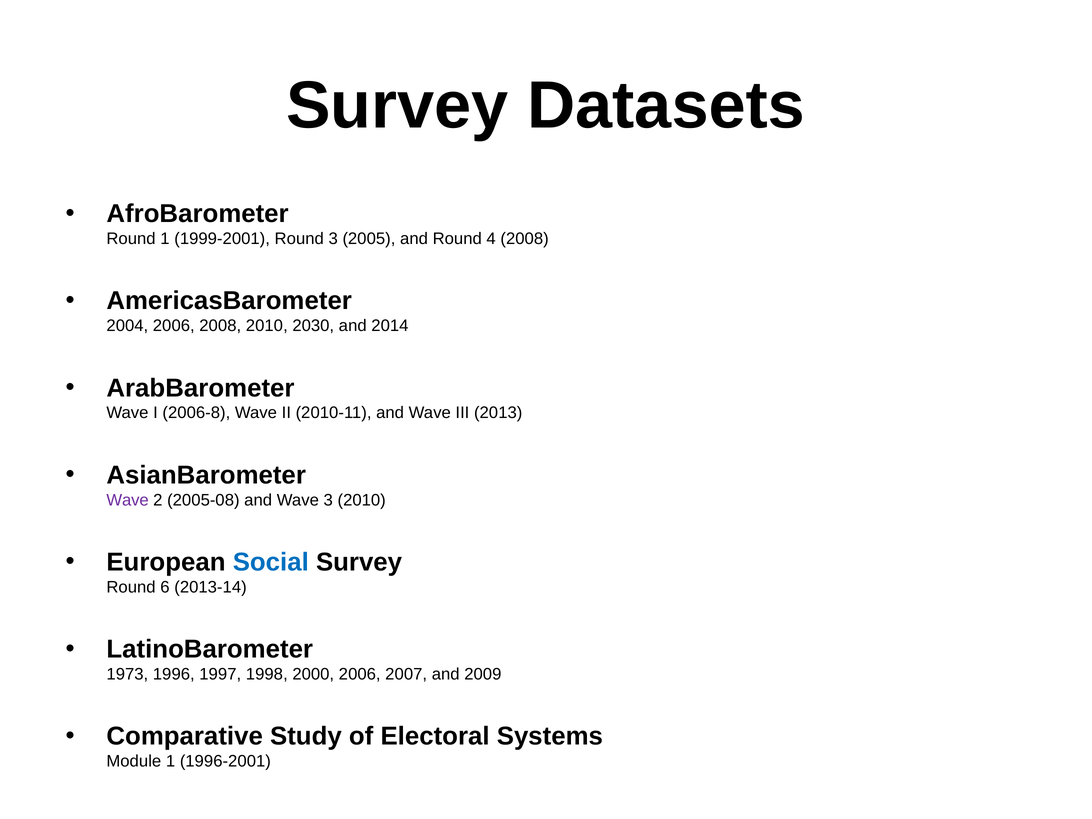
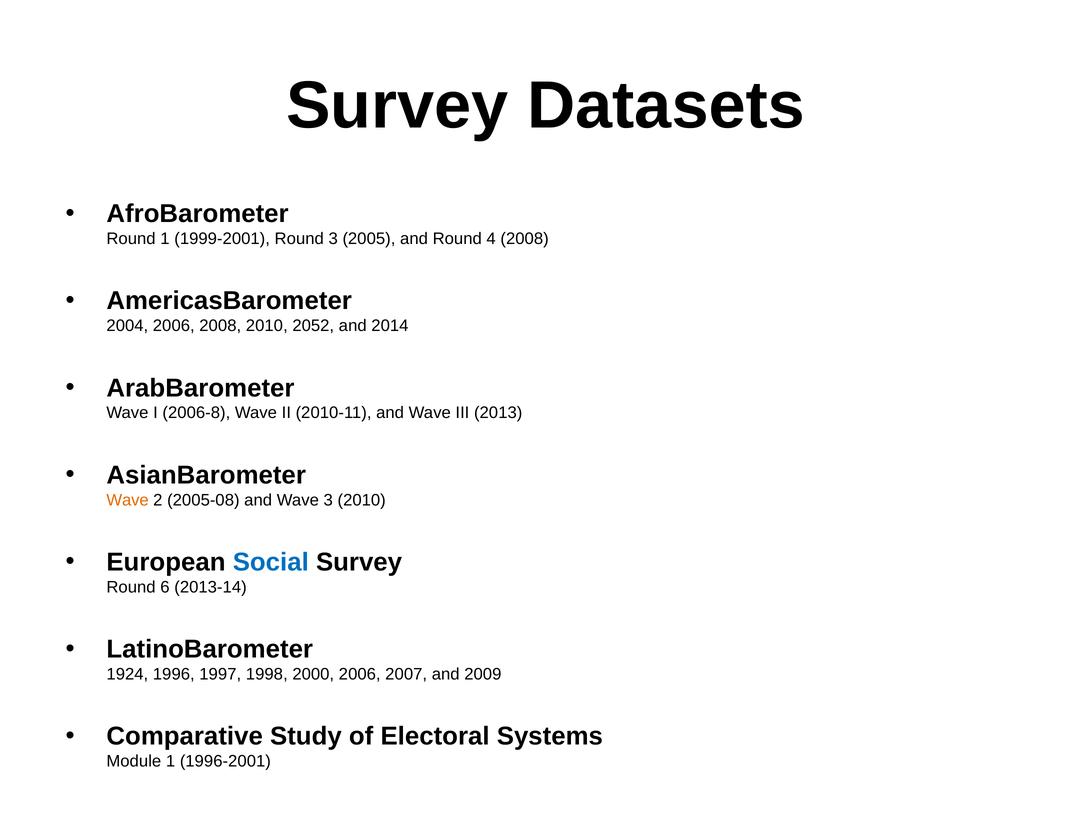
2030: 2030 -> 2052
Wave at (128, 500) colour: purple -> orange
1973: 1973 -> 1924
